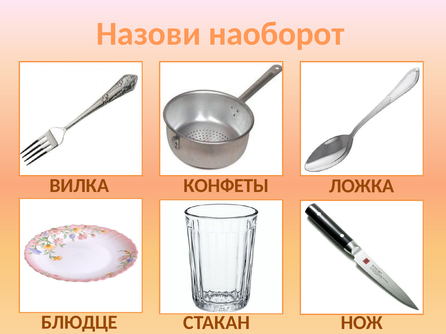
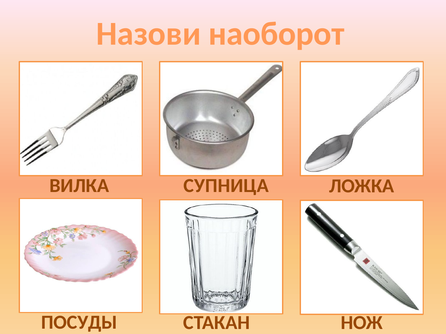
КОНФЕТЫ: КОНФЕТЫ -> СУПНИЦА
БЛЮДЦЕ: БЛЮДЦЕ -> ПОСУДЫ
